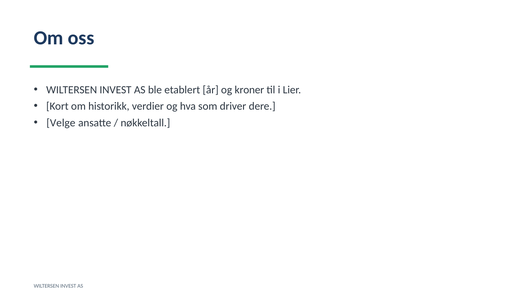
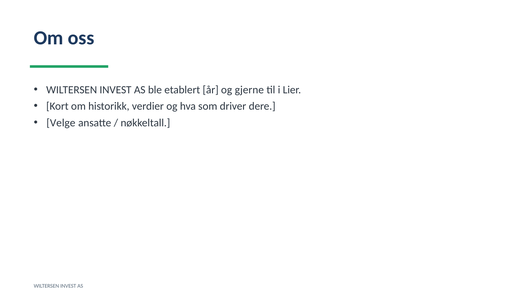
kroner: kroner -> gjerne
